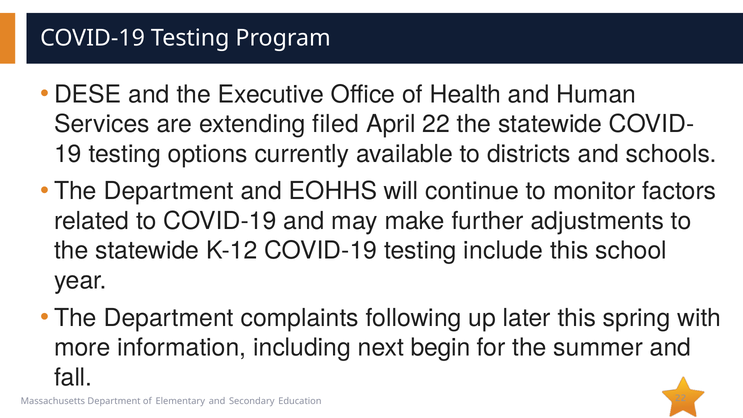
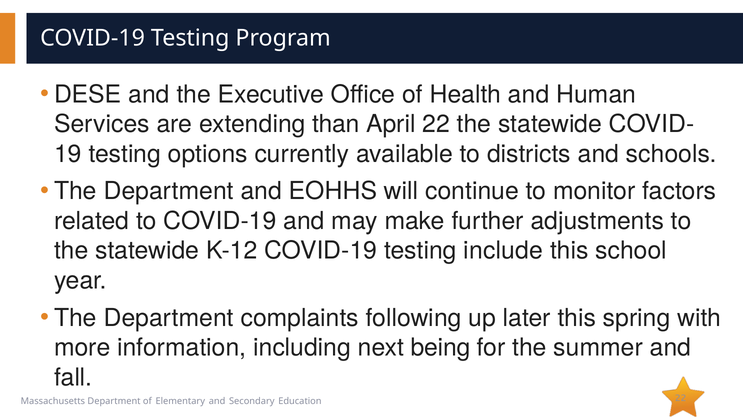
filed: filed -> than
begin: begin -> being
